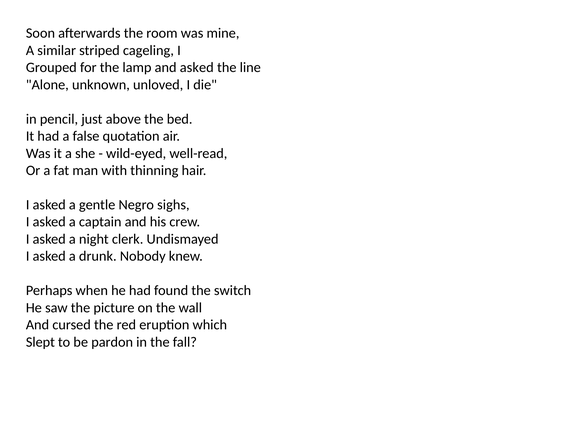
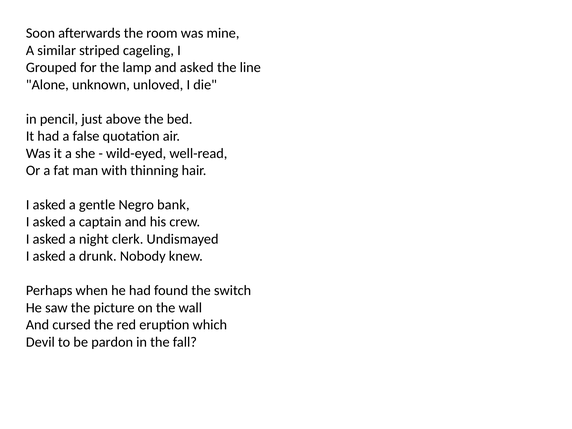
sighs: sighs -> bank
Slept: Slept -> Devil
